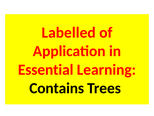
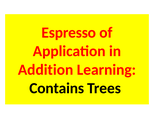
Labelled: Labelled -> Espresso
Essential: Essential -> Addition
